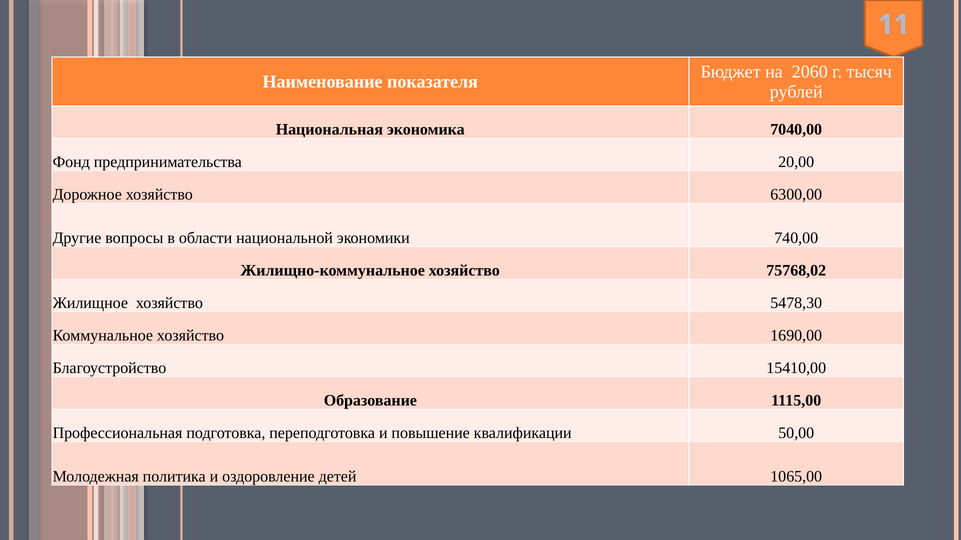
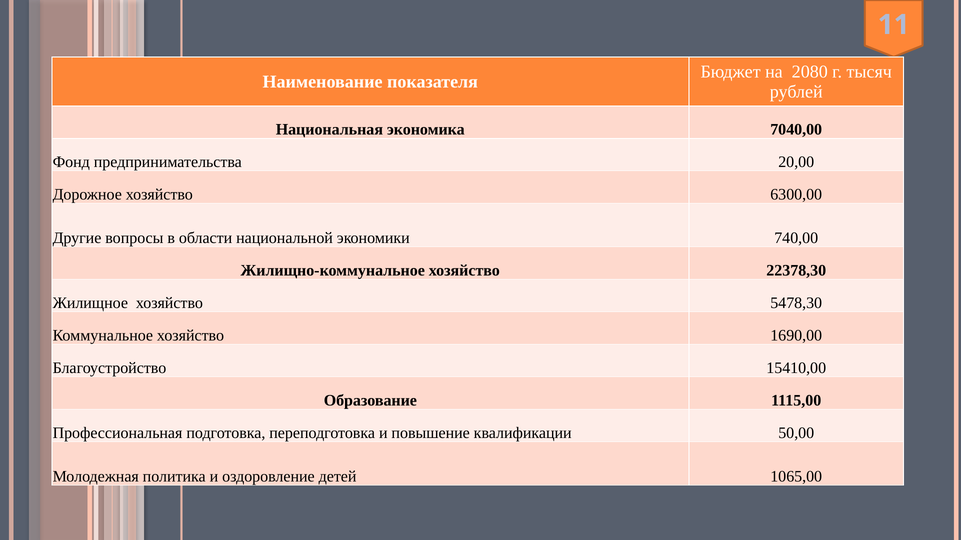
2060: 2060 -> 2080
75768,02: 75768,02 -> 22378,30
